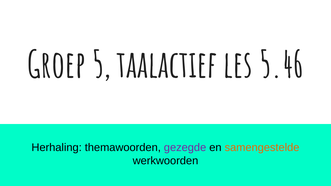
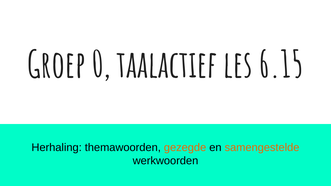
5: 5 -> 0
5.46: 5.46 -> 6.15
gezegde colour: purple -> orange
